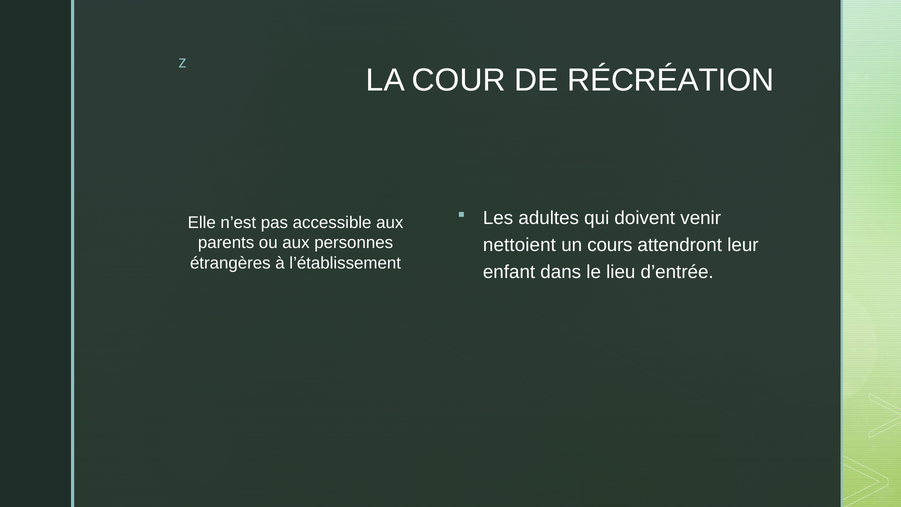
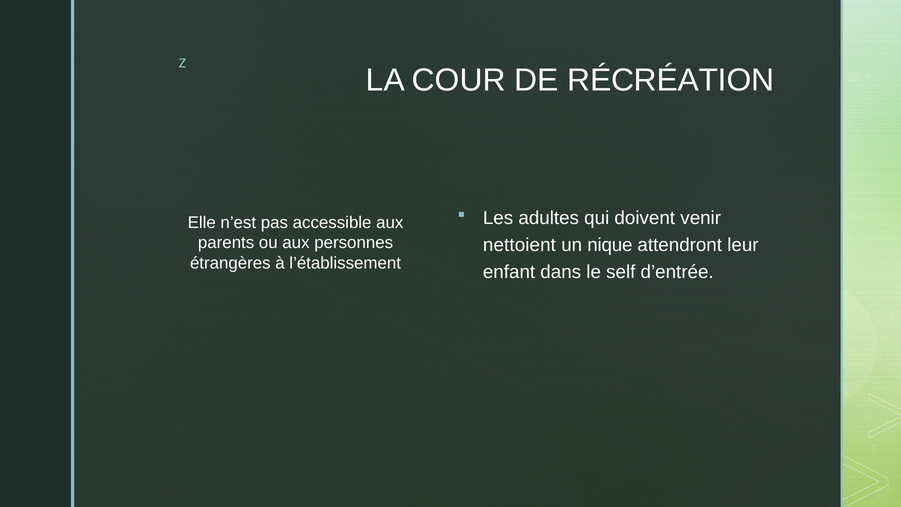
cours: cours -> nique
lieu: lieu -> self
